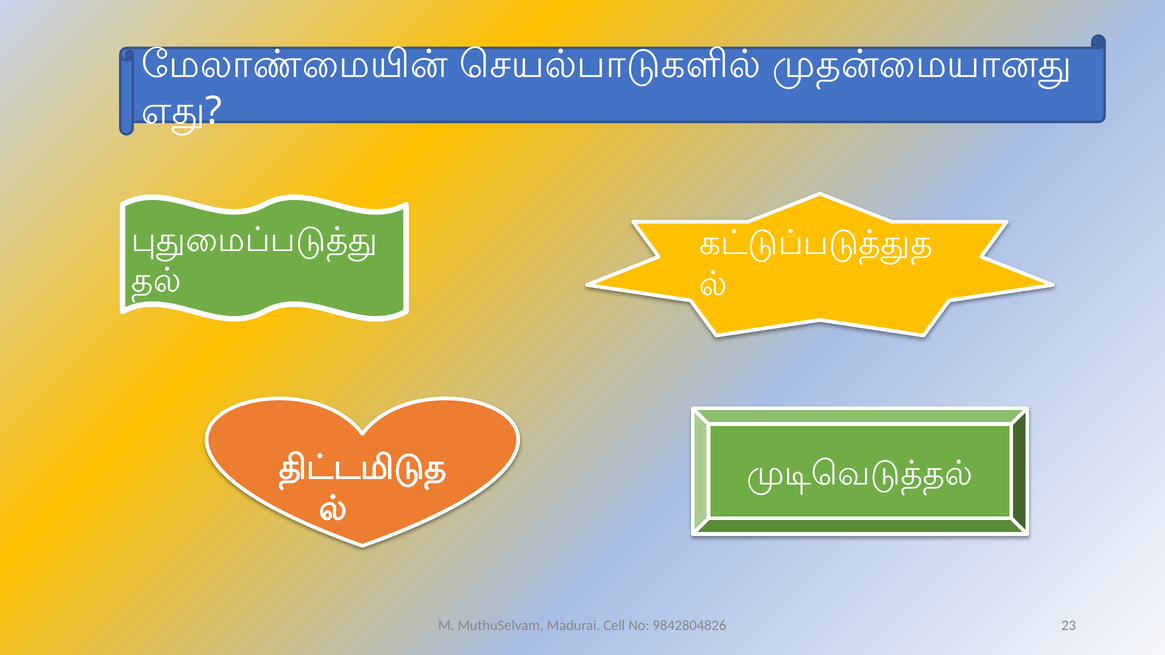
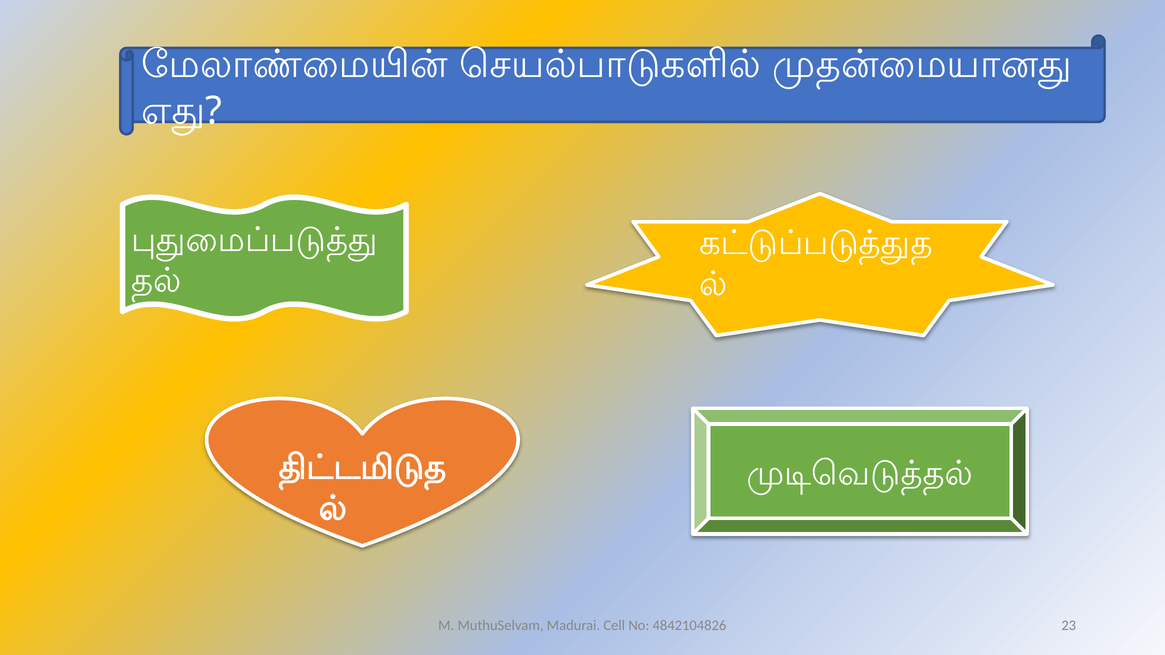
9842804826: 9842804826 -> 4842104826
